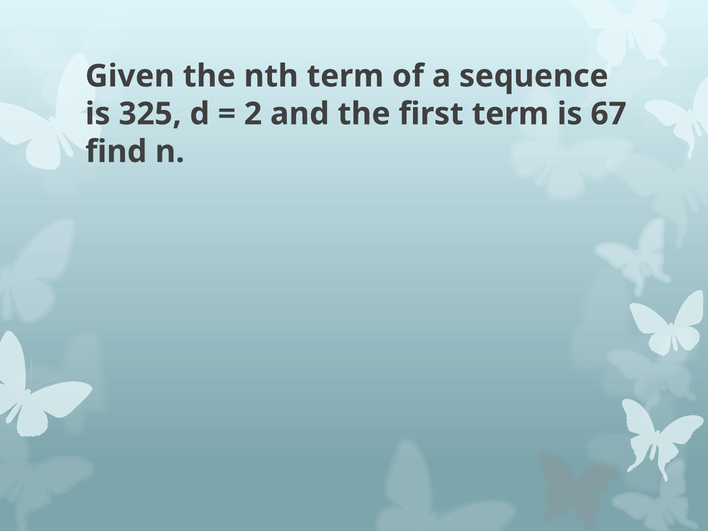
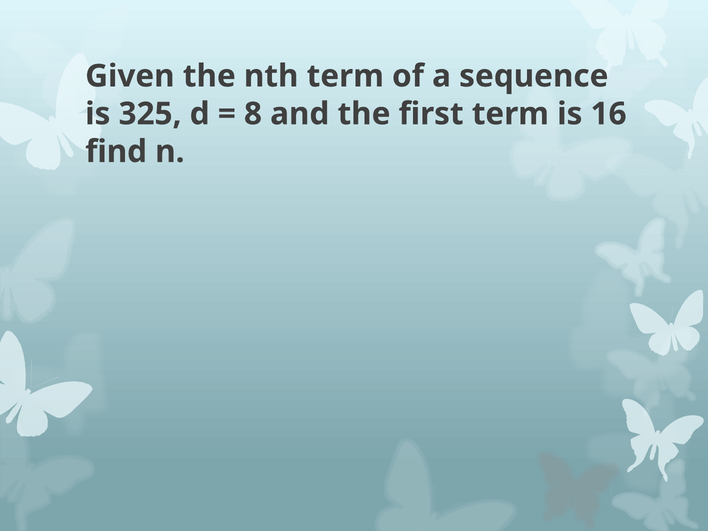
2: 2 -> 8
67: 67 -> 16
